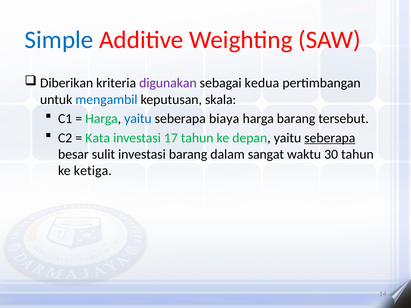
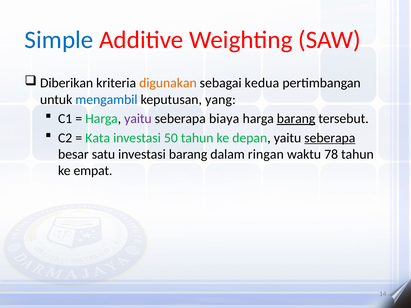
digunakan colour: purple -> orange
skala: skala -> yang
yaitu at (138, 119) colour: blue -> purple
barang at (296, 119) underline: none -> present
17: 17 -> 50
sulit: sulit -> satu
sangat: sangat -> ringan
30: 30 -> 78
ketiga: ketiga -> empat
